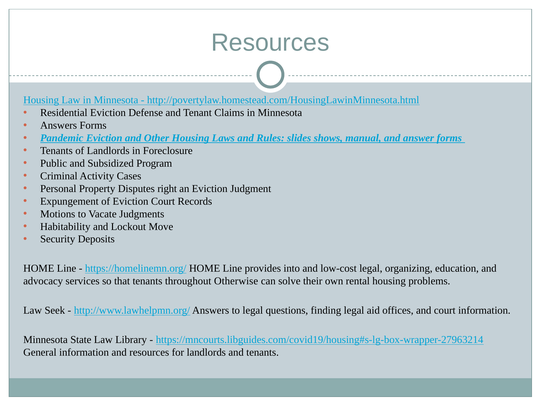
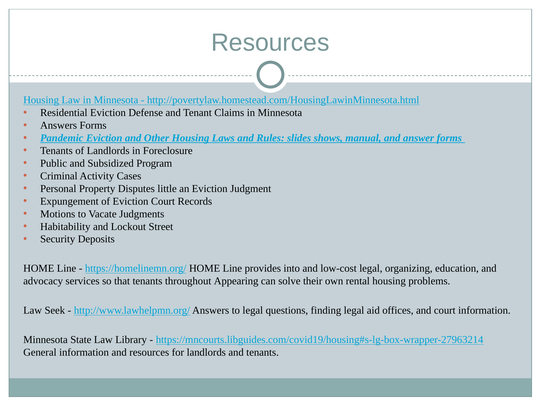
right: right -> little
Move: Move -> Street
Otherwise: Otherwise -> Appearing
